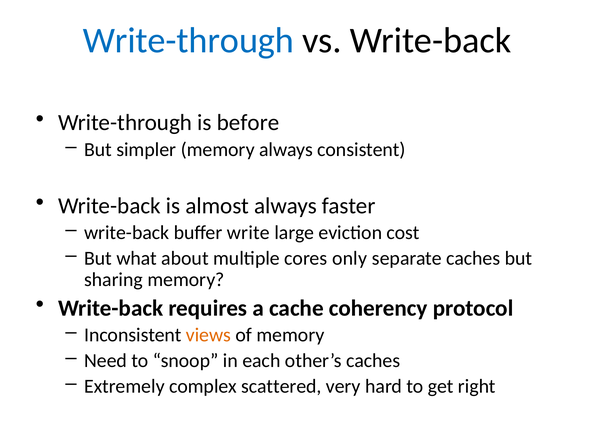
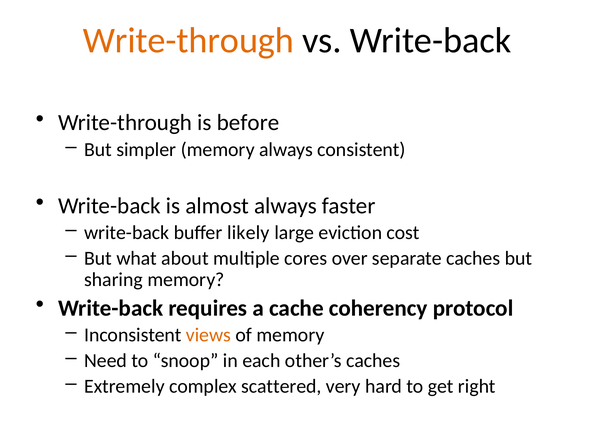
Write-through at (188, 41) colour: blue -> orange
write: write -> likely
only: only -> over
